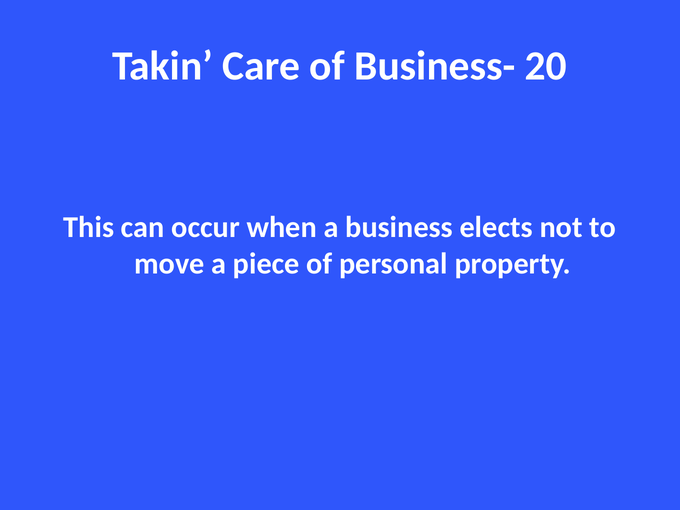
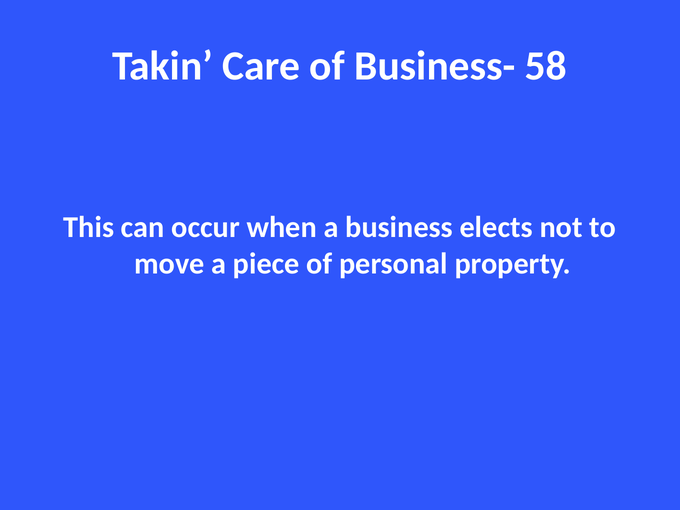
20: 20 -> 58
